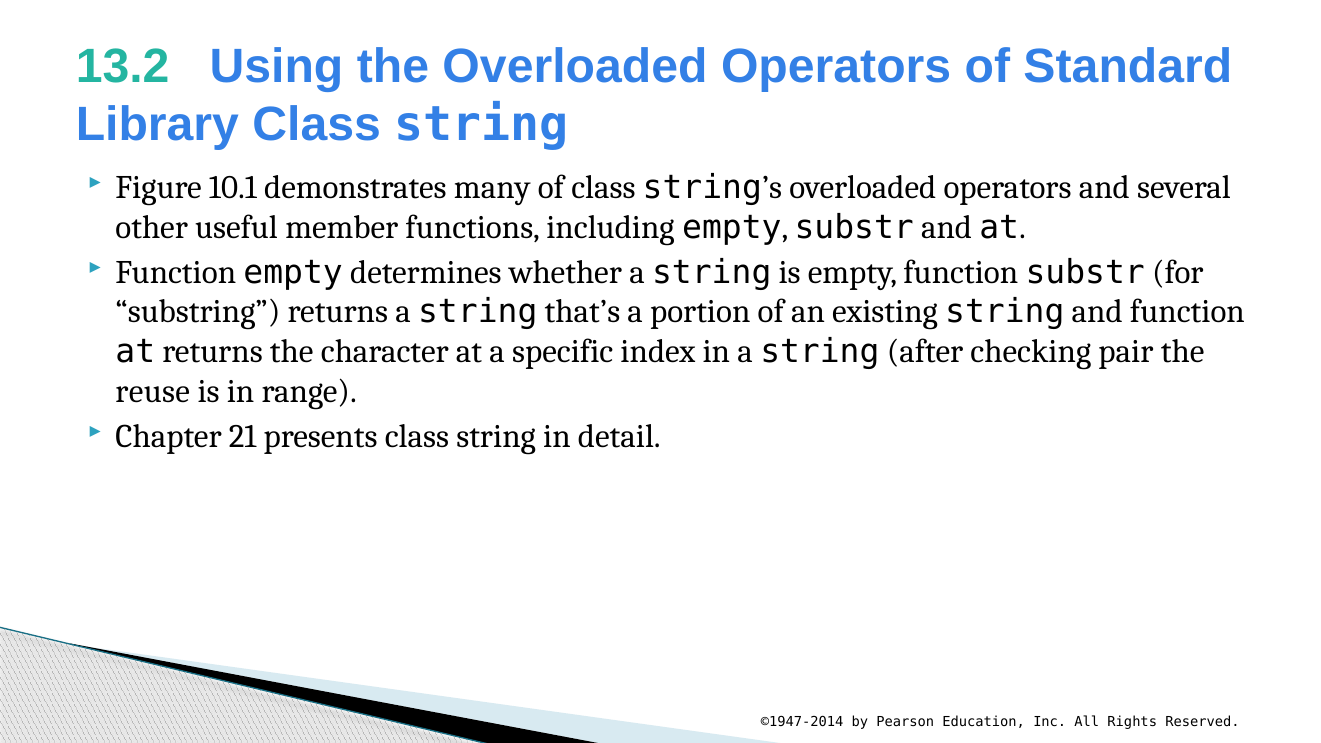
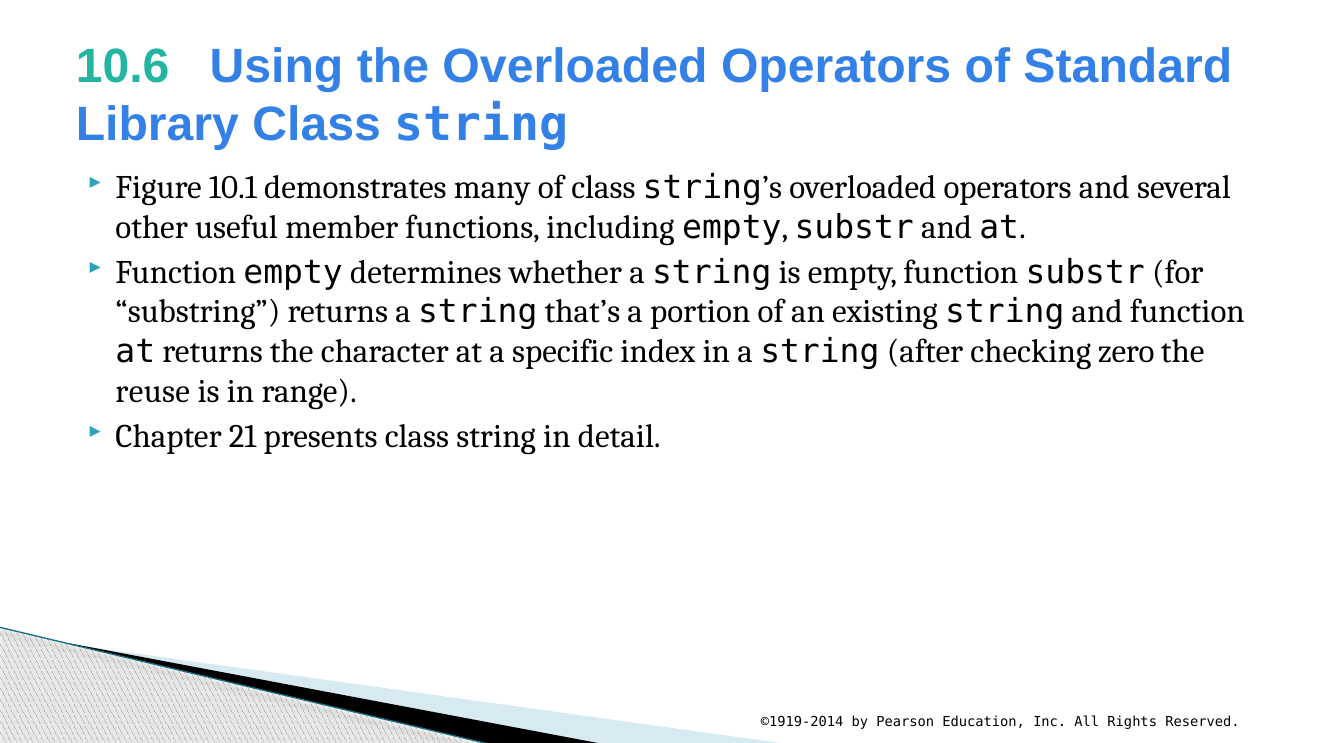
13.2: 13.2 -> 10.6
pair: pair -> zero
©1947-2014: ©1947-2014 -> ©1919-2014
